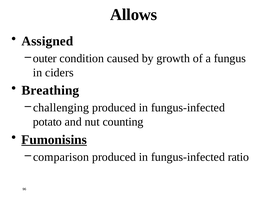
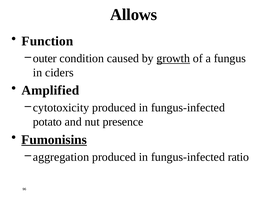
Assigned: Assigned -> Function
growth underline: none -> present
Breathing: Breathing -> Amplified
challenging: challenging -> cytotoxicity
counting: counting -> presence
comparison: comparison -> aggregation
